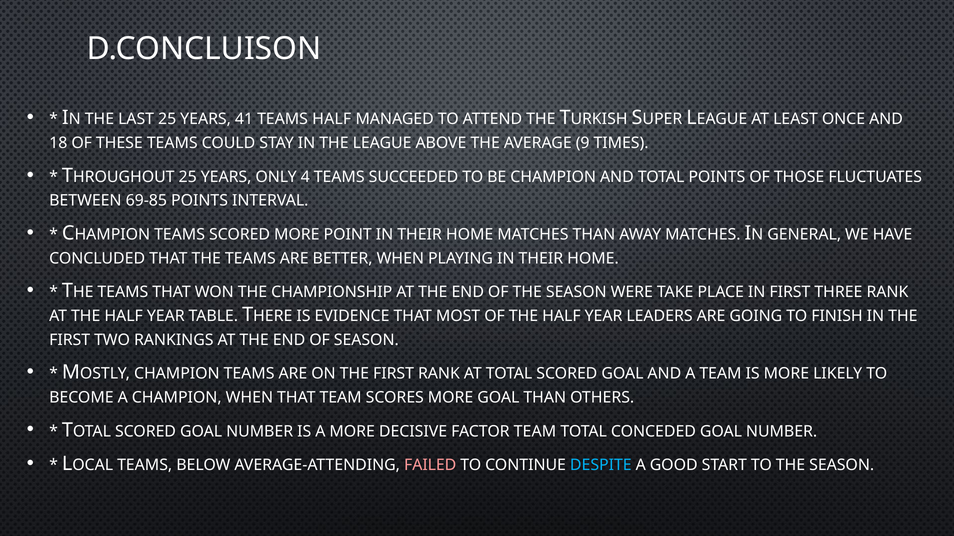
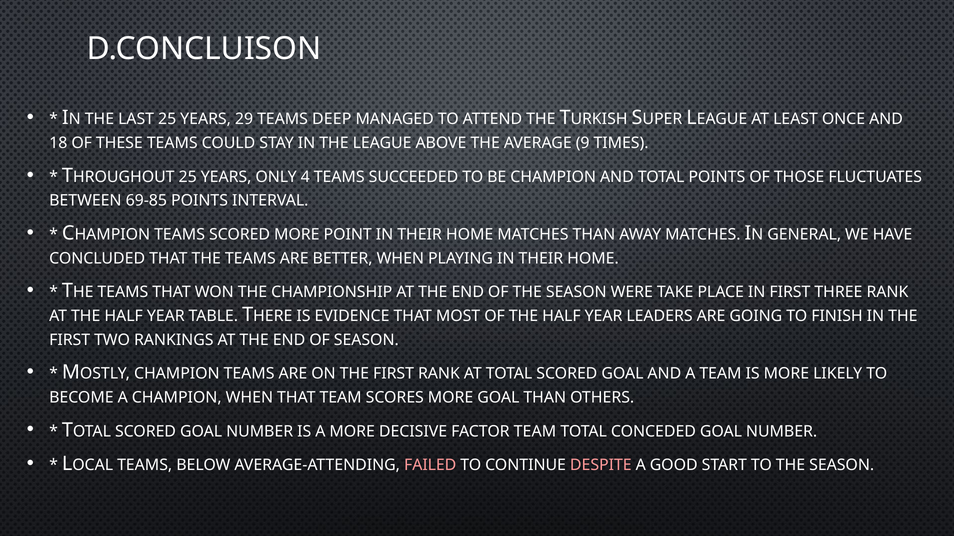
41: 41 -> 29
TEAMS HALF: HALF -> DEEP
DESPITE colour: light blue -> pink
